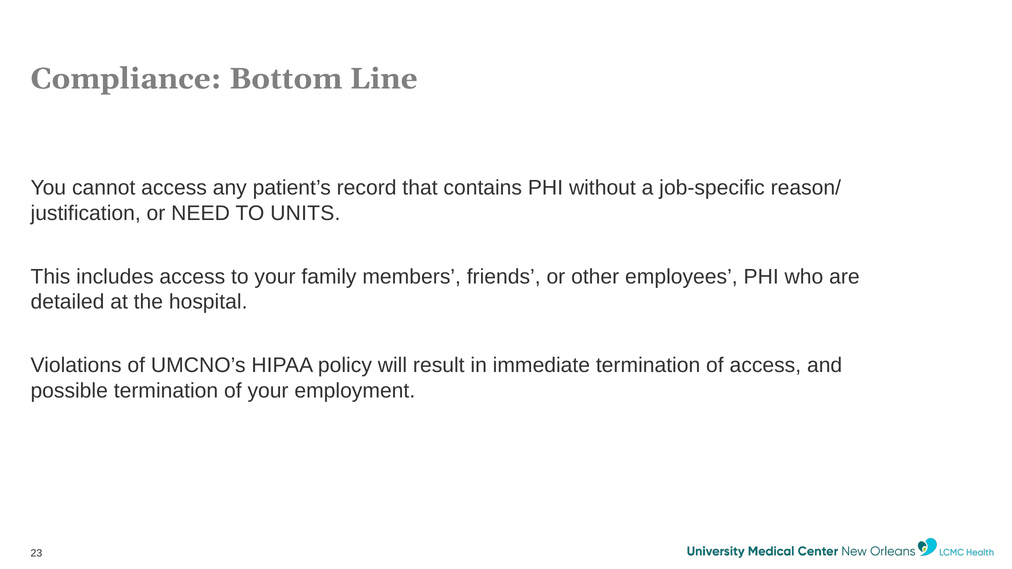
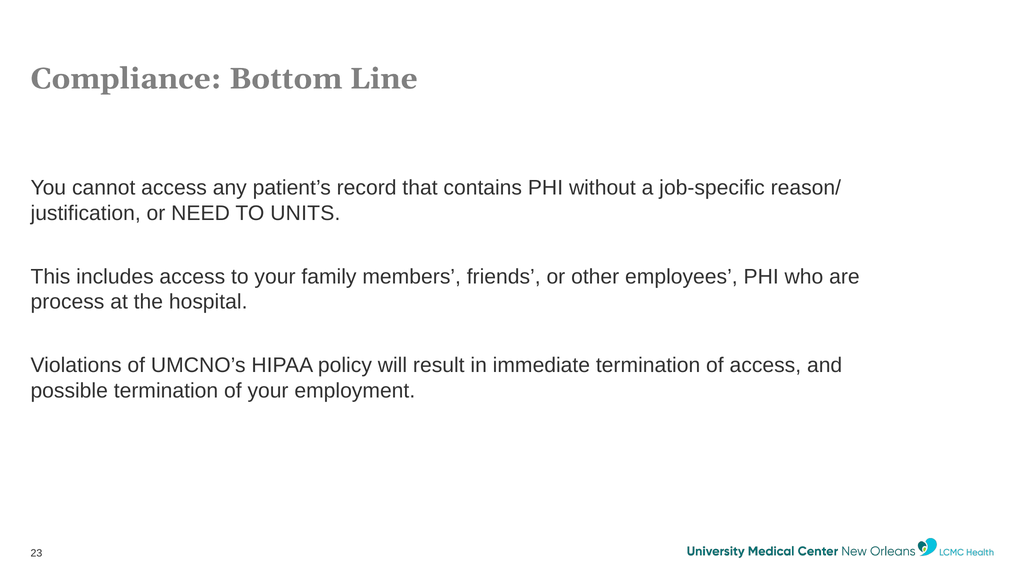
detailed: detailed -> process
